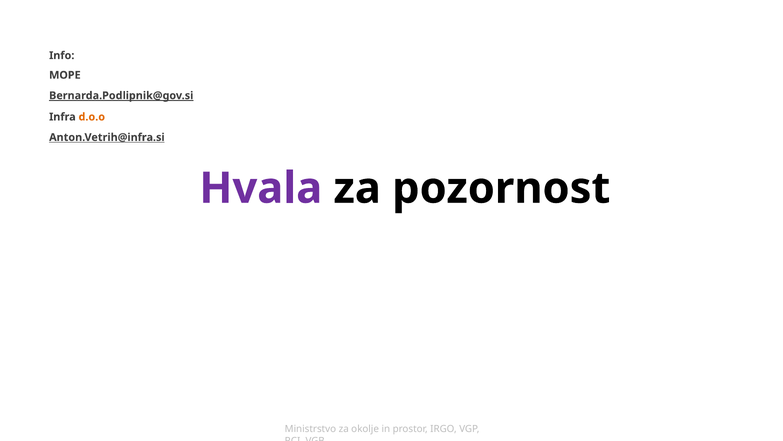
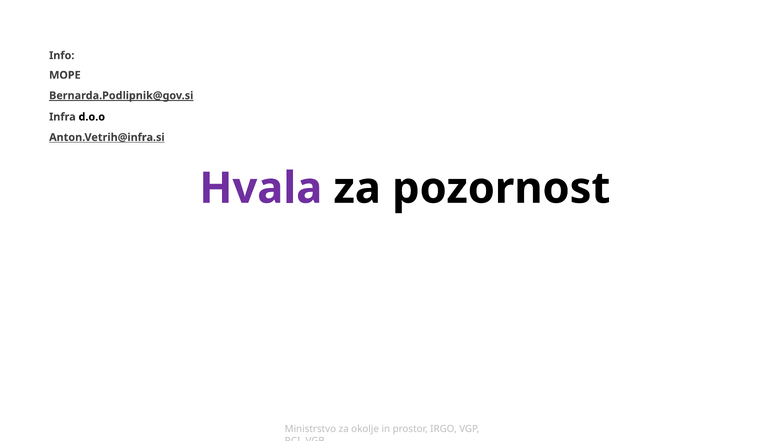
d.o.o colour: orange -> black
